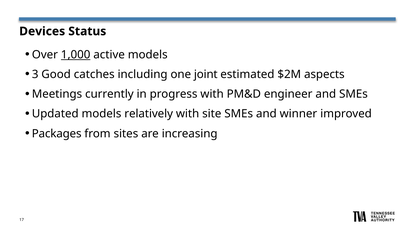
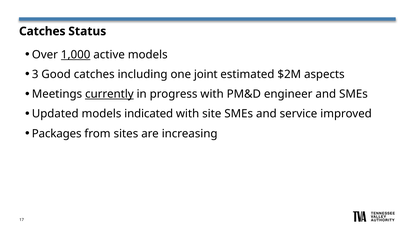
Devices at (42, 31): Devices -> Catches
currently underline: none -> present
relatively: relatively -> indicated
winner: winner -> service
